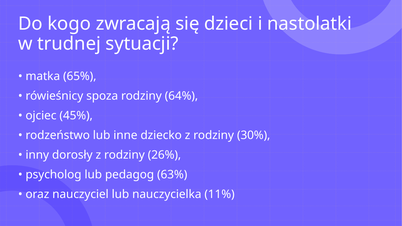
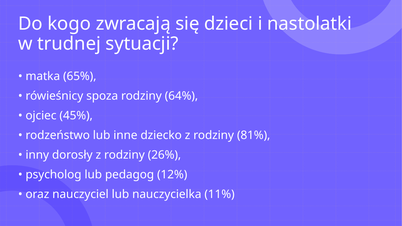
30%: 30% -> 81%
63%: 63% -> 12%
